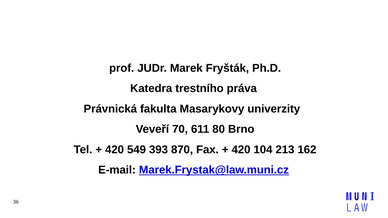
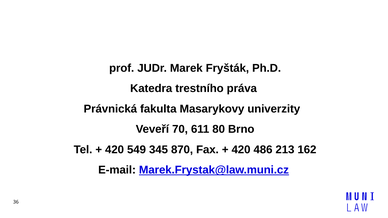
393: 393 -> 345
104: 104 -> 486
